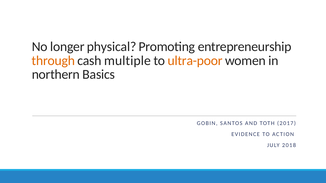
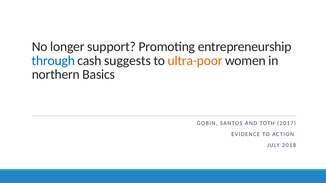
physical: physical -> support
through colour: orange -> blue
multiple: multiple -> suggests
